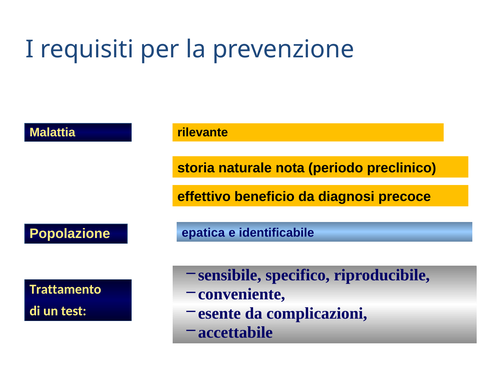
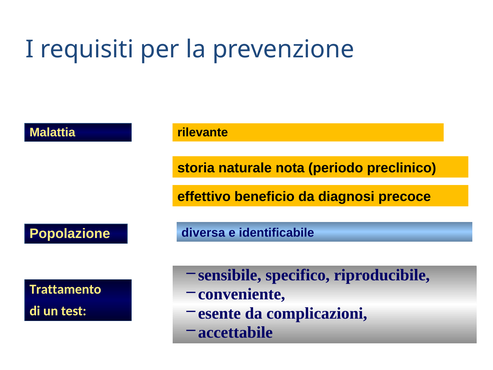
epatica: epatica -> diversa
